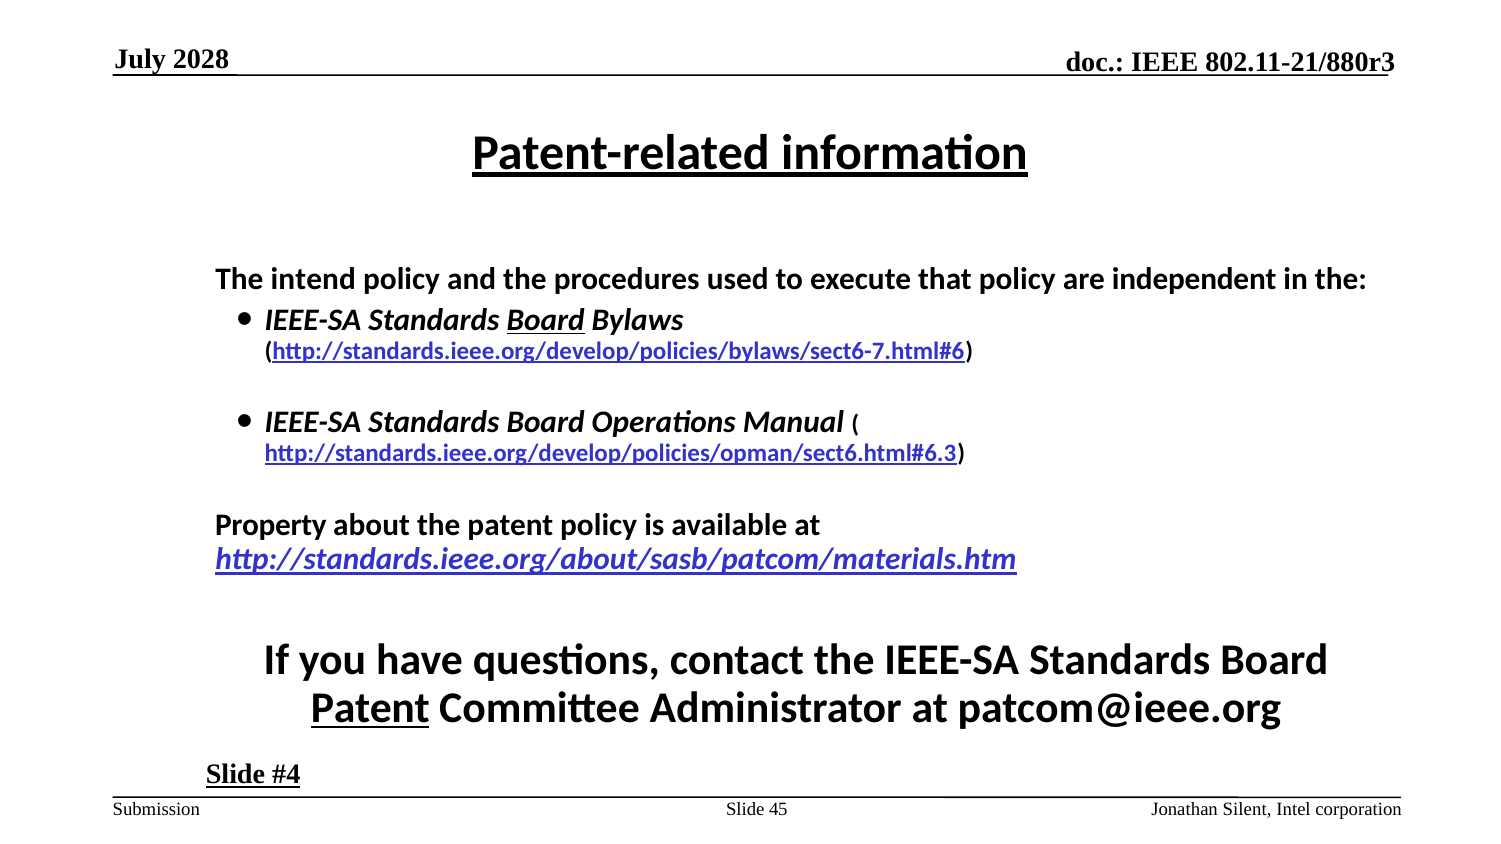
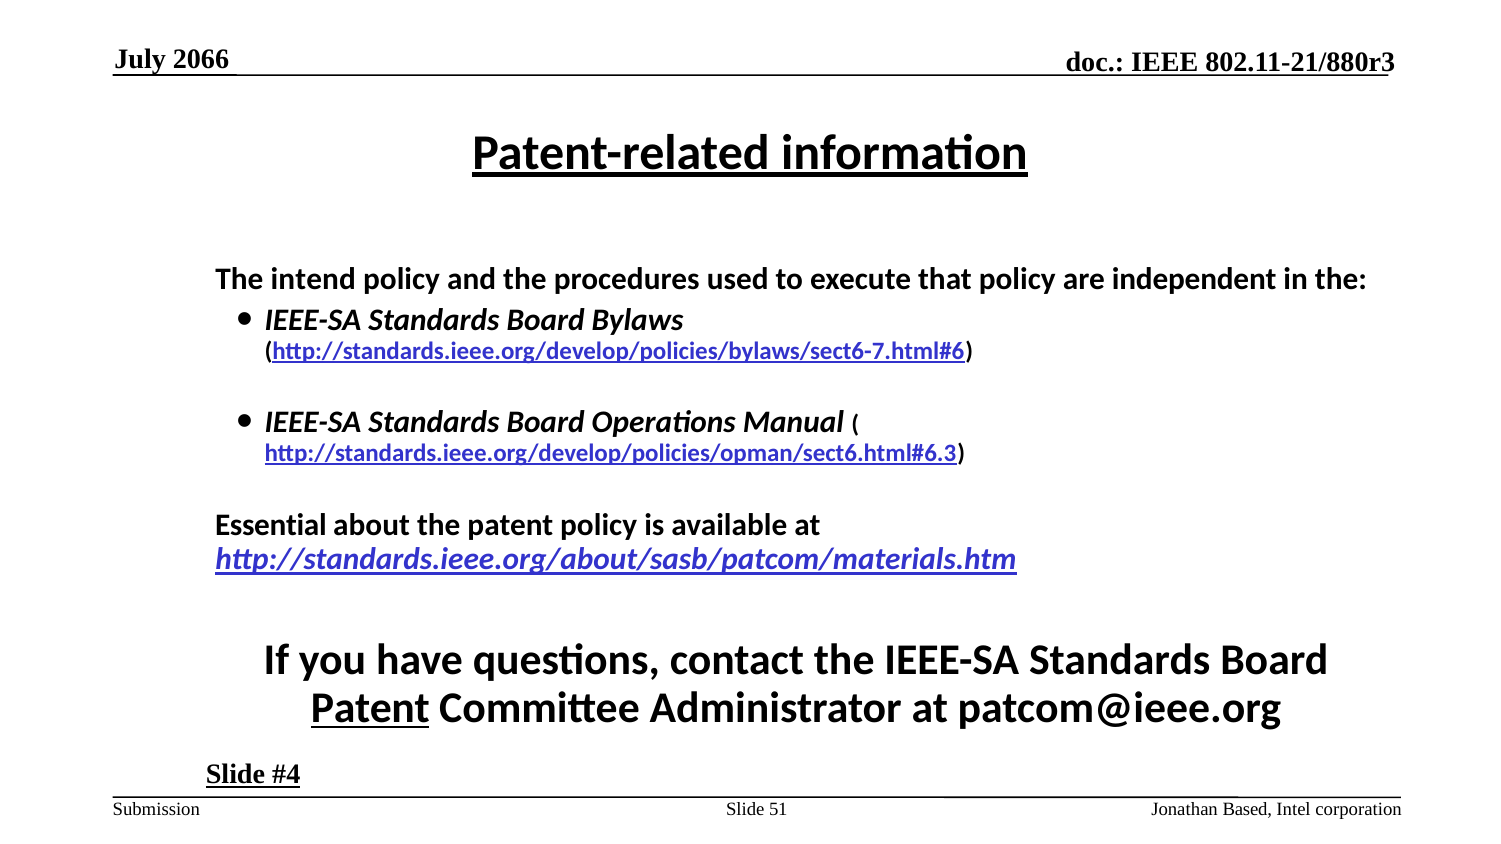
2028: 2028 -> 2066
Board at (546, 320) underline: present -> none
Property: Property -> Essential
45: 45 -> 51
Silent: Silent -> Based
